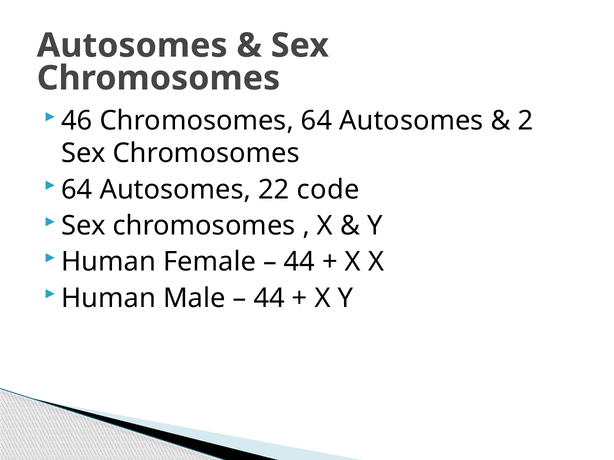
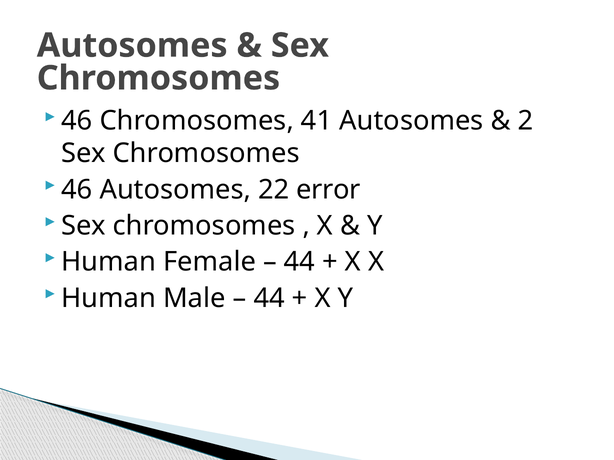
Chromosomes 64: 64 -> 41
64 at (77, 190): 64 -> 46
code: code -> error
